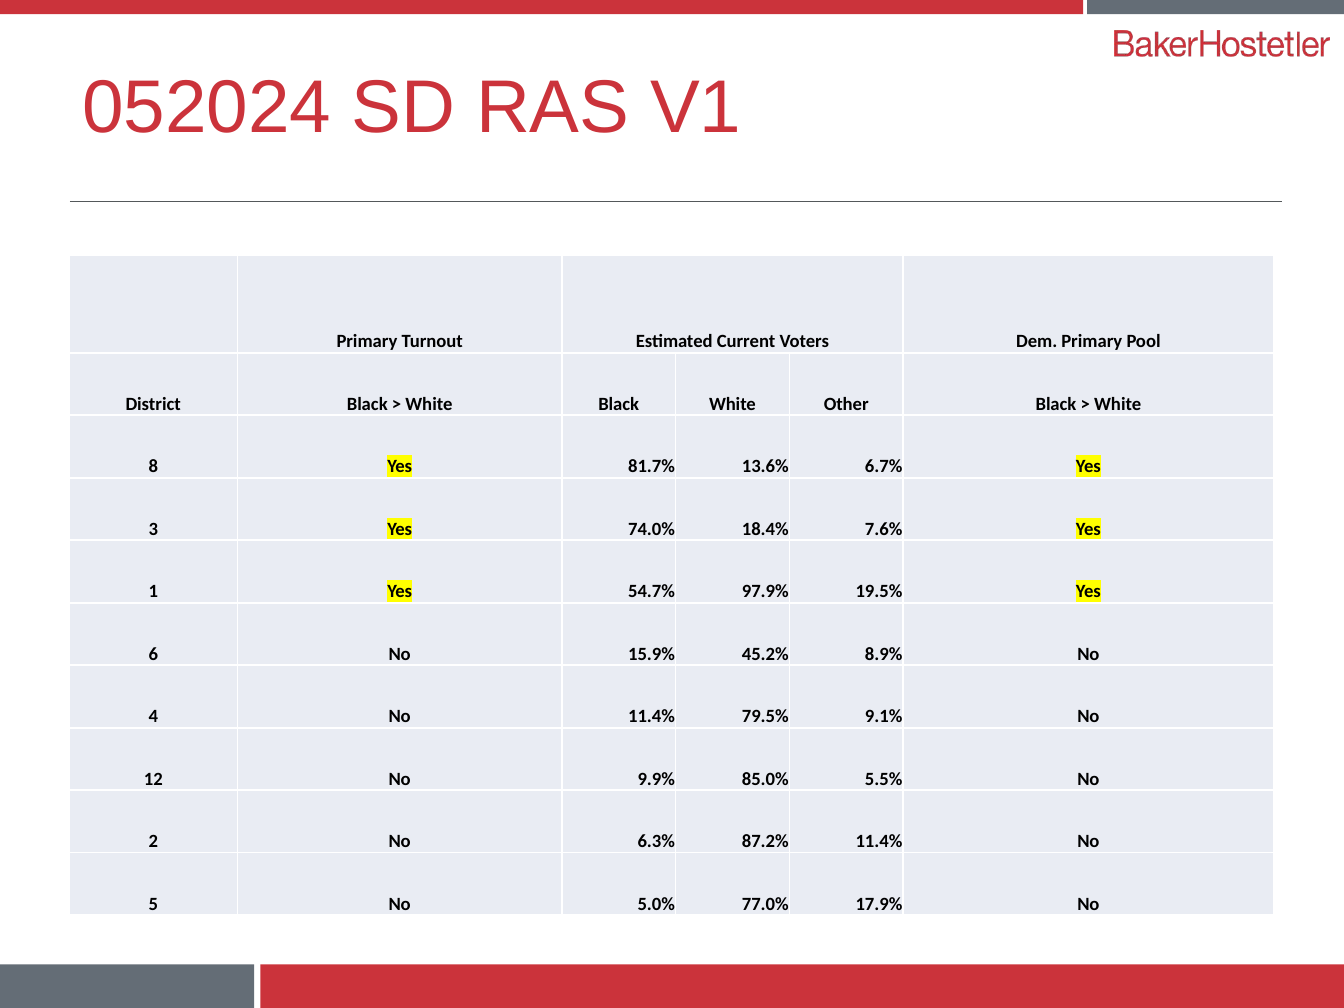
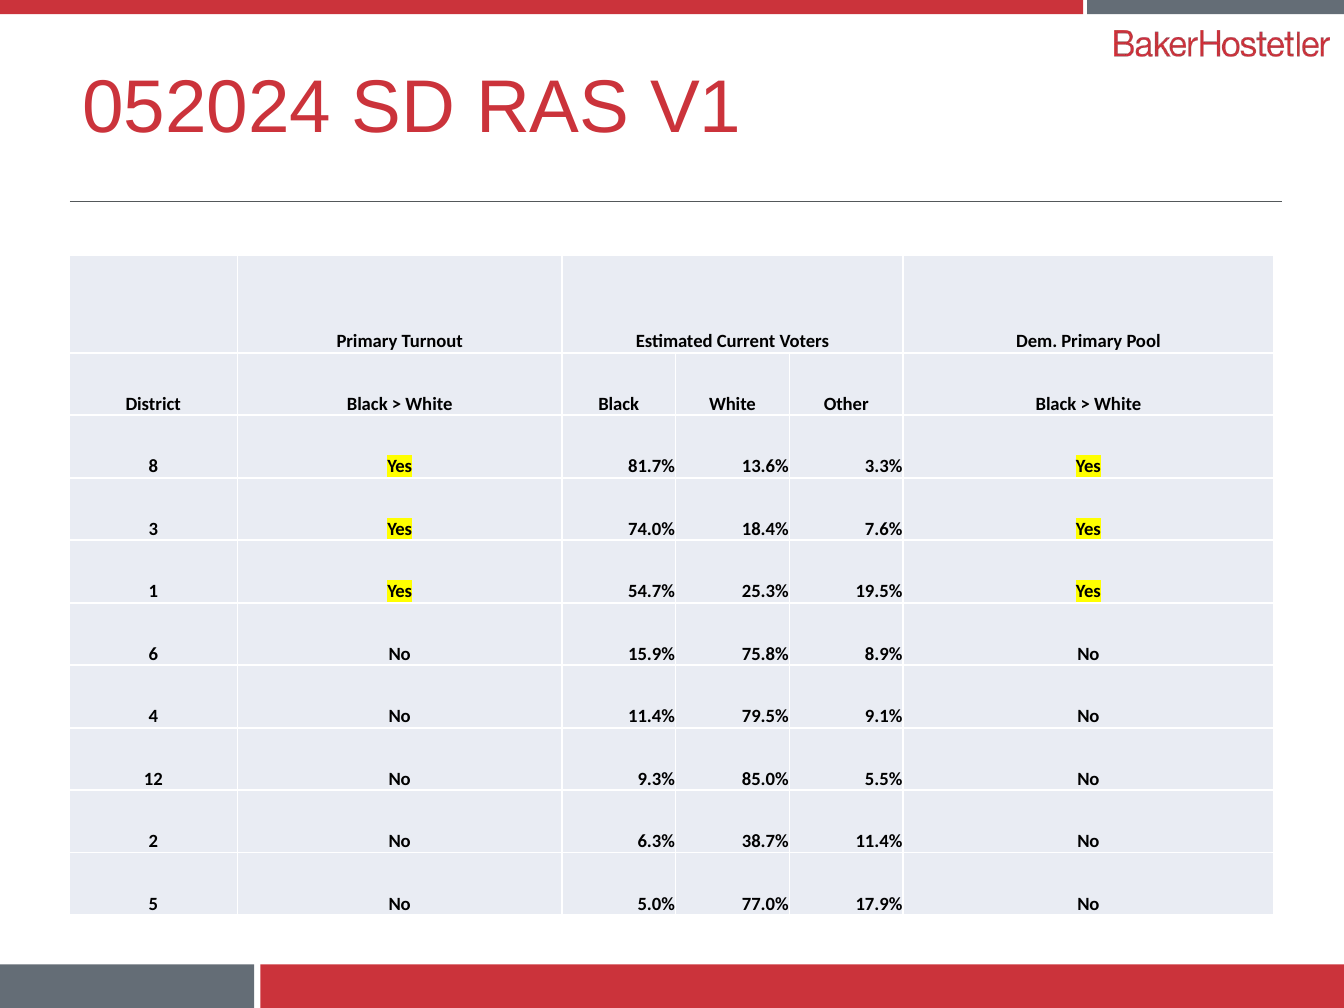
6.7%: 6.7% -> 3.3%
97.9%: 97.9% -> 25.3%
45.2%: 45.2% -> 75.8%
9.9%: 9.9% -> 9.3%
87.2%: 87.2% -> 38.7%
